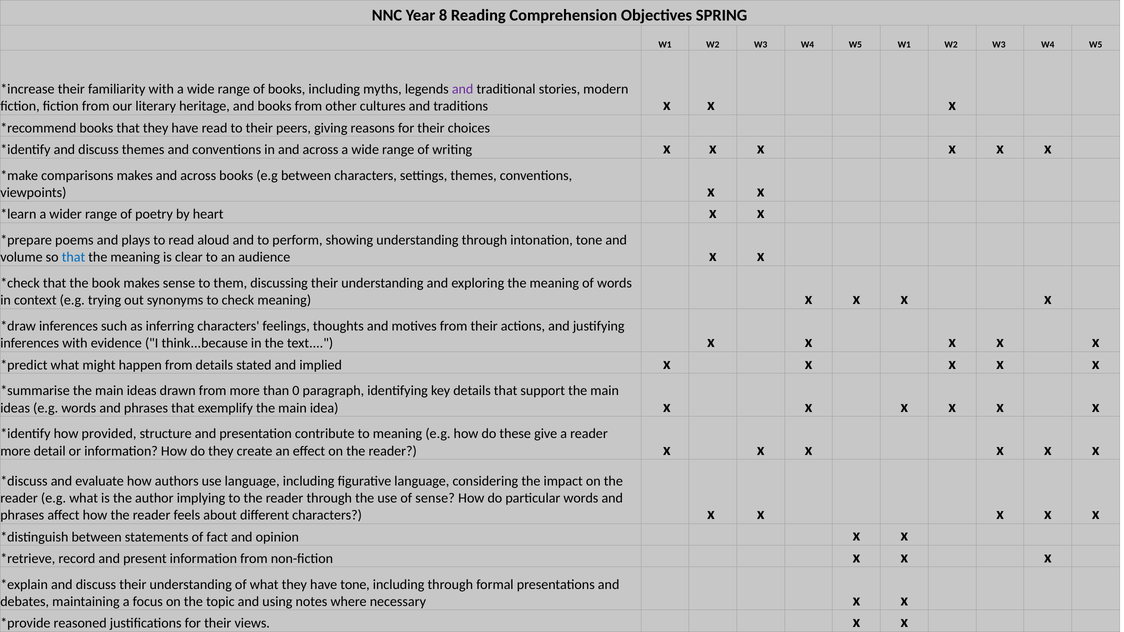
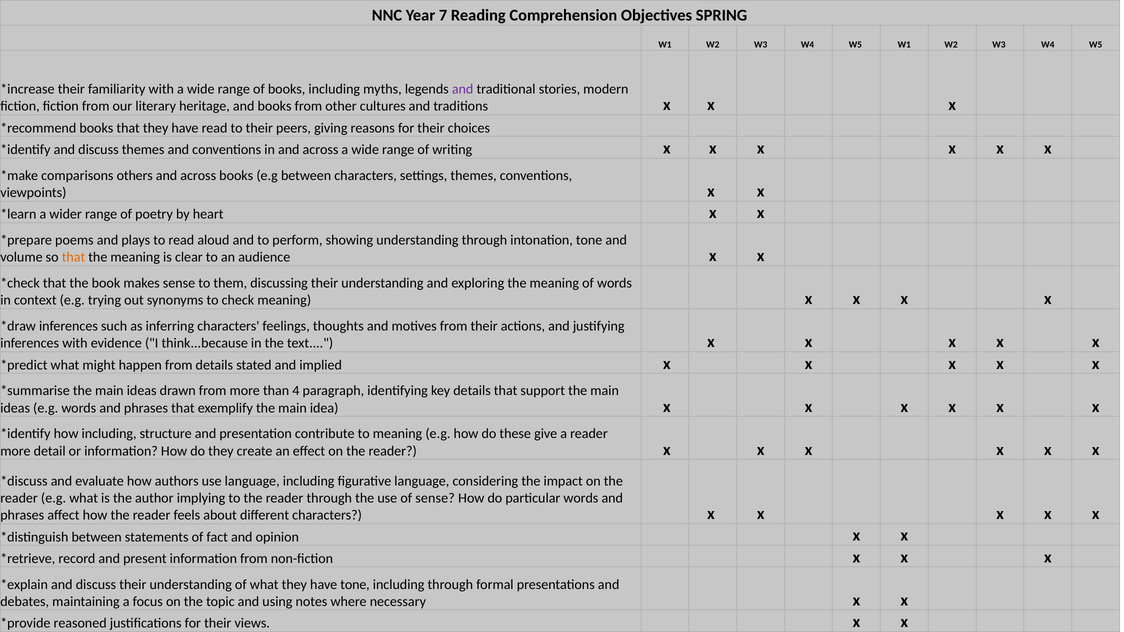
8: 8 -> 7
comparisons makes: makes -> others
that at (74, 257) colour: blue -> orange
0: 0 -> 4
how provided: provided -> including
